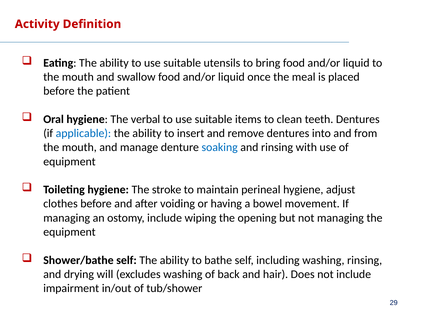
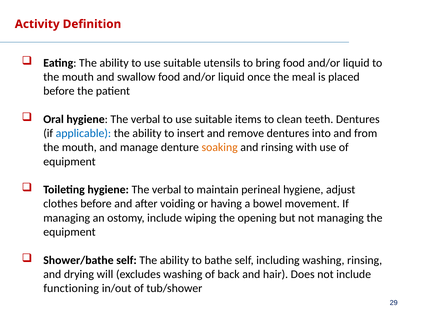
soaking colour: blue -> orange
Toileting hygiene The stroke: stroke -> verbal
impairment: impairment -> functioning
